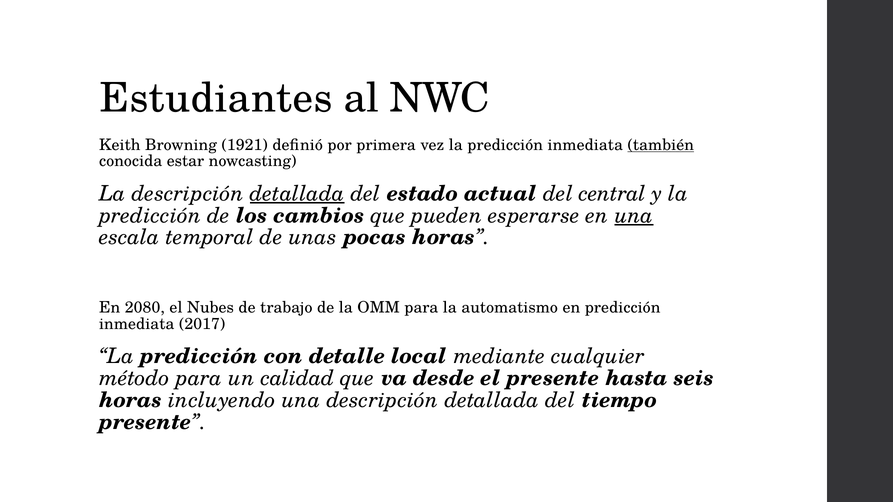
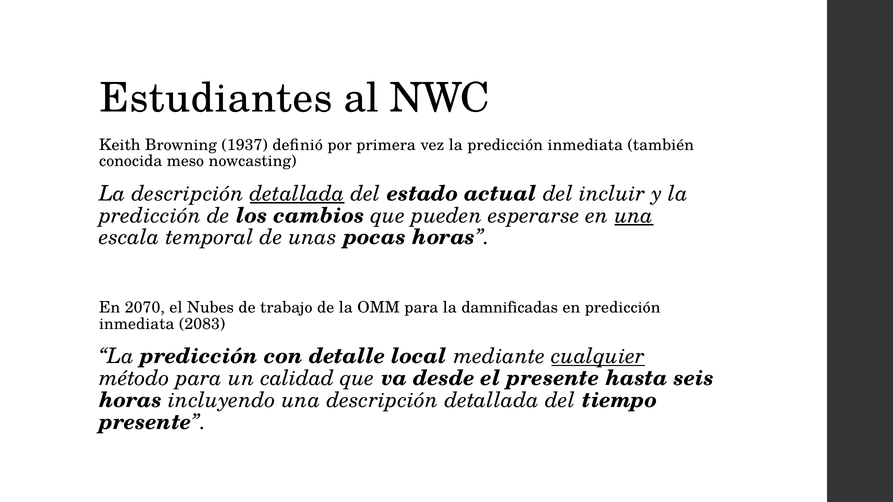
1921: 1921 -> 1937
también underline: present -> none
estar: estar -> meso
central: central -> incluir
2080: 2080 -> 2070
automatismo: automatismo -> damnificadas
2017: 2017 -> 2083
cualquier underline: none -> present
